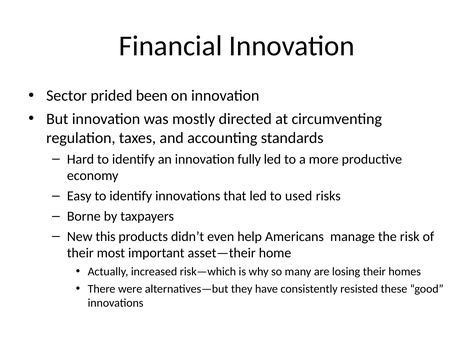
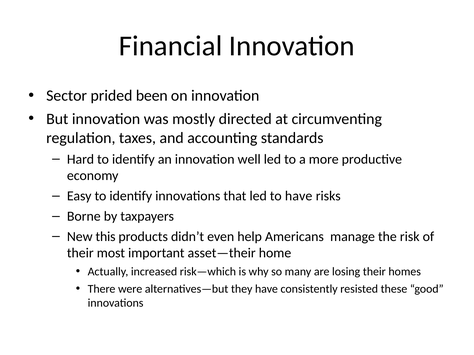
fully: fully -> well
to used: used -> have
